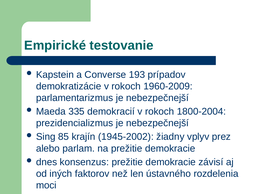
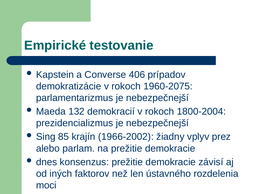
193: 193 -> 406
1960-2009: 1960-2009 -> 1960-2075
335: 335 -> 132
1945-2002: 1945-2002 -> 1966-2002
